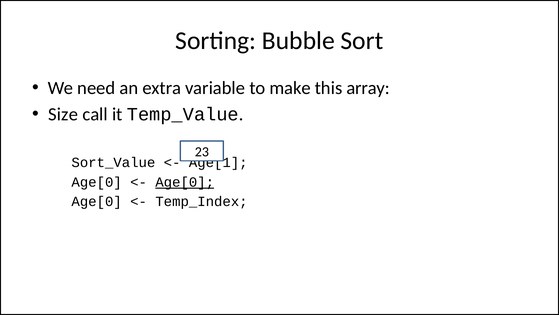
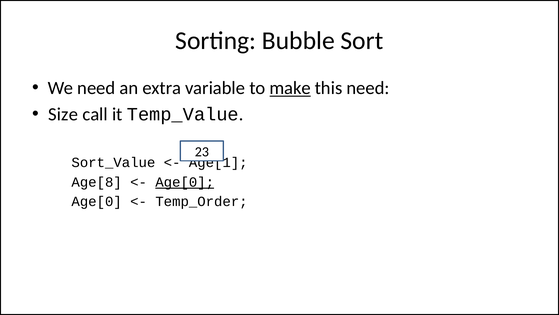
make underline: none -> present
this array: array -> need
Age[0 at (97, 182): Age[0 -> Age[8
Temp_Index: Temp_Index -> Temp_Order
